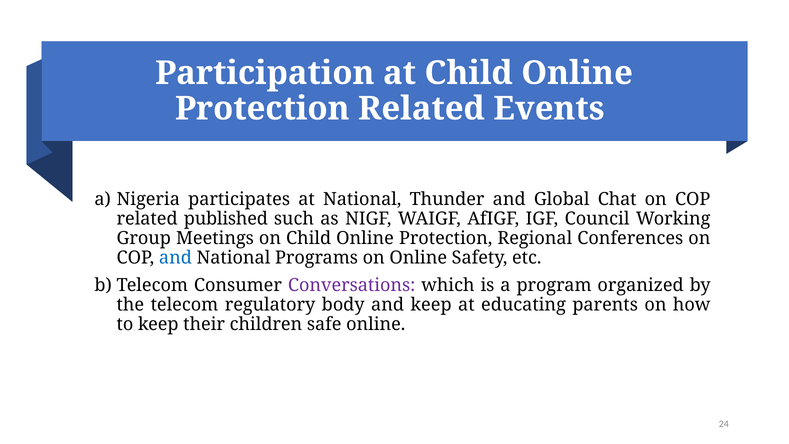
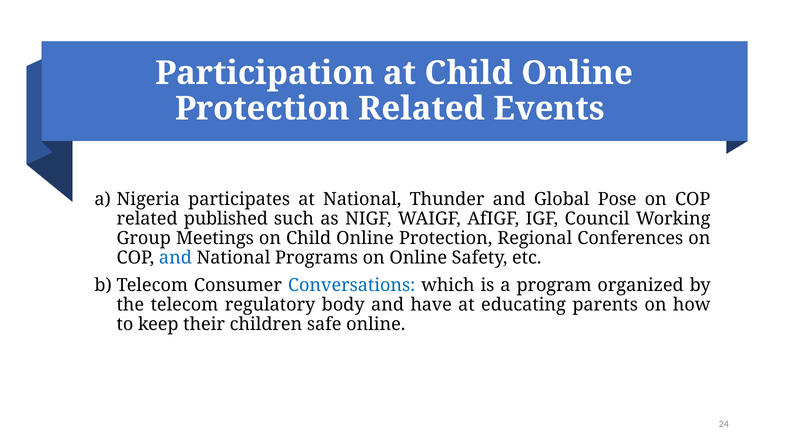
Chat: Chat -> Pose
Conversations colour: purple -> blue
and keep: keep -> have
